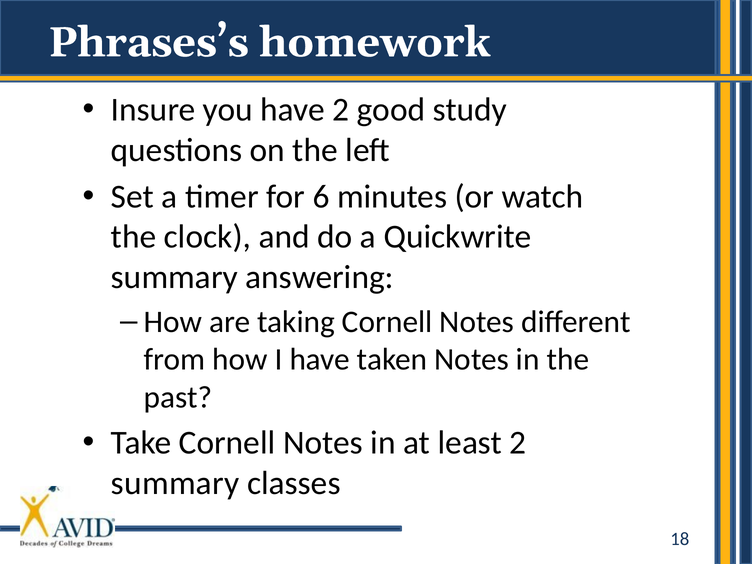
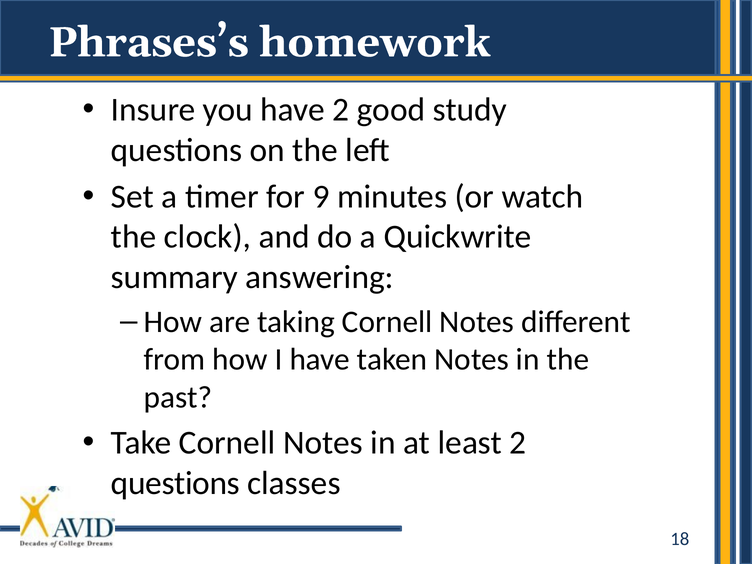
6: 6 -> 9
summary at (175, 483): summary -> questions
